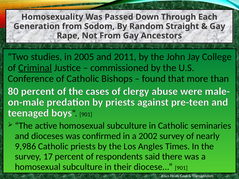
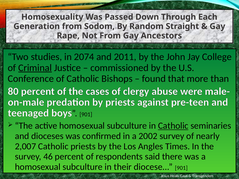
2005: 2005 -> 2074
Catholic at (173, 126) underline: none -> present
9,986: 9,986 -> 2,007
17: 17 -> 46
